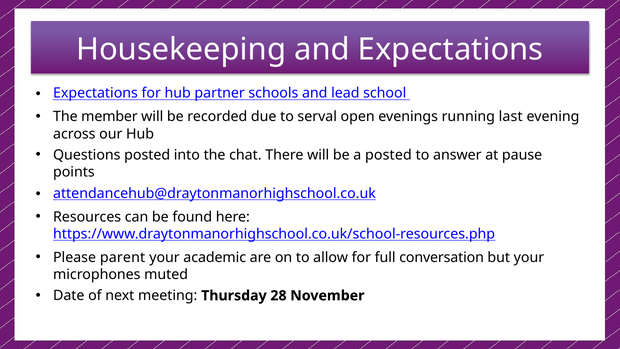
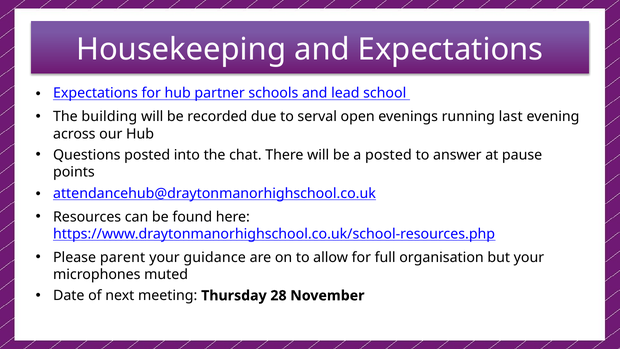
member: member -> building
academic: academic -> guidance
conversation: conversation -> organisation
